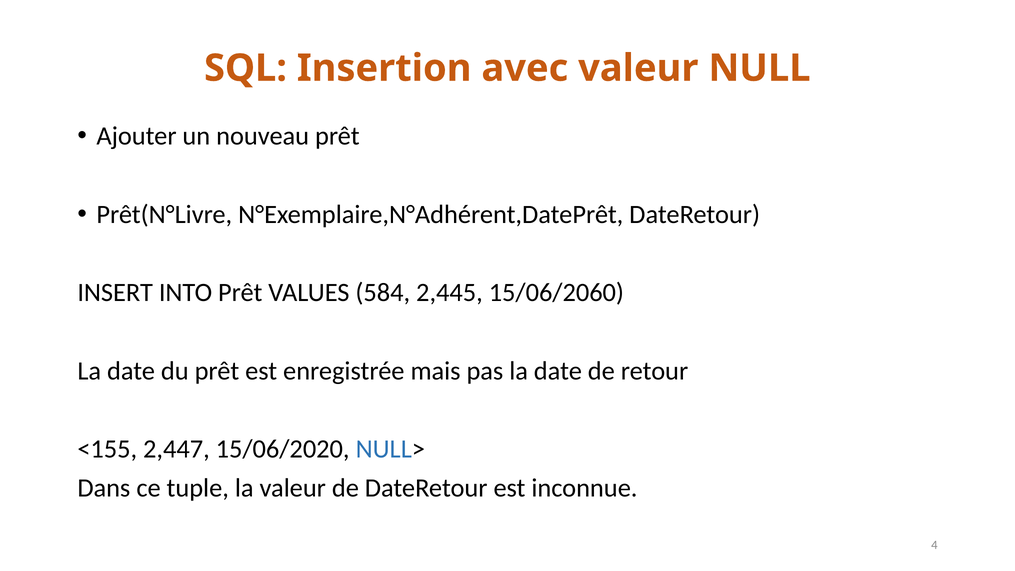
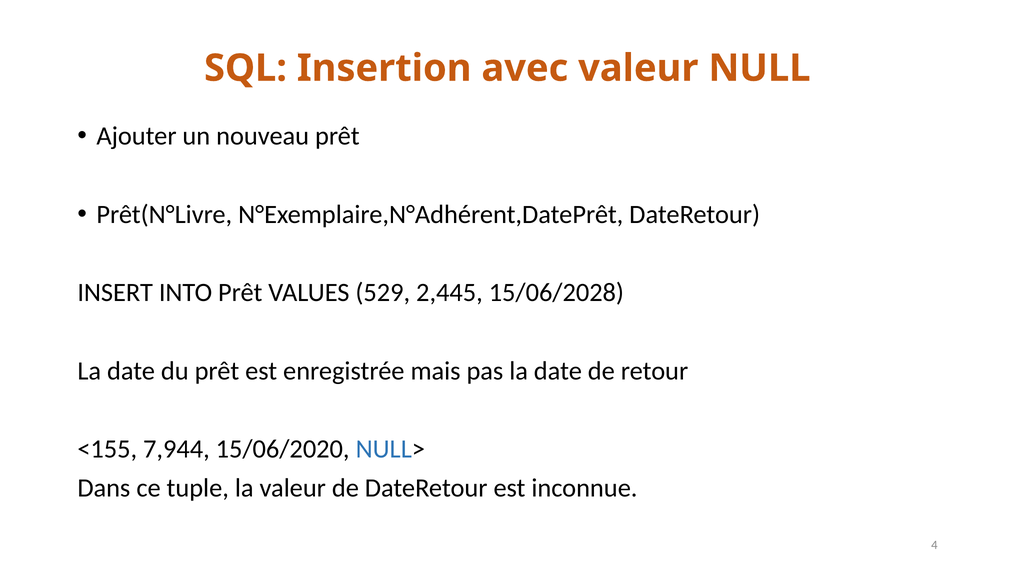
584: 584 -> 529
15/06/2060: 15/06/2060 -> 15/06/2028
2,447: 2,447 -> 7,944
